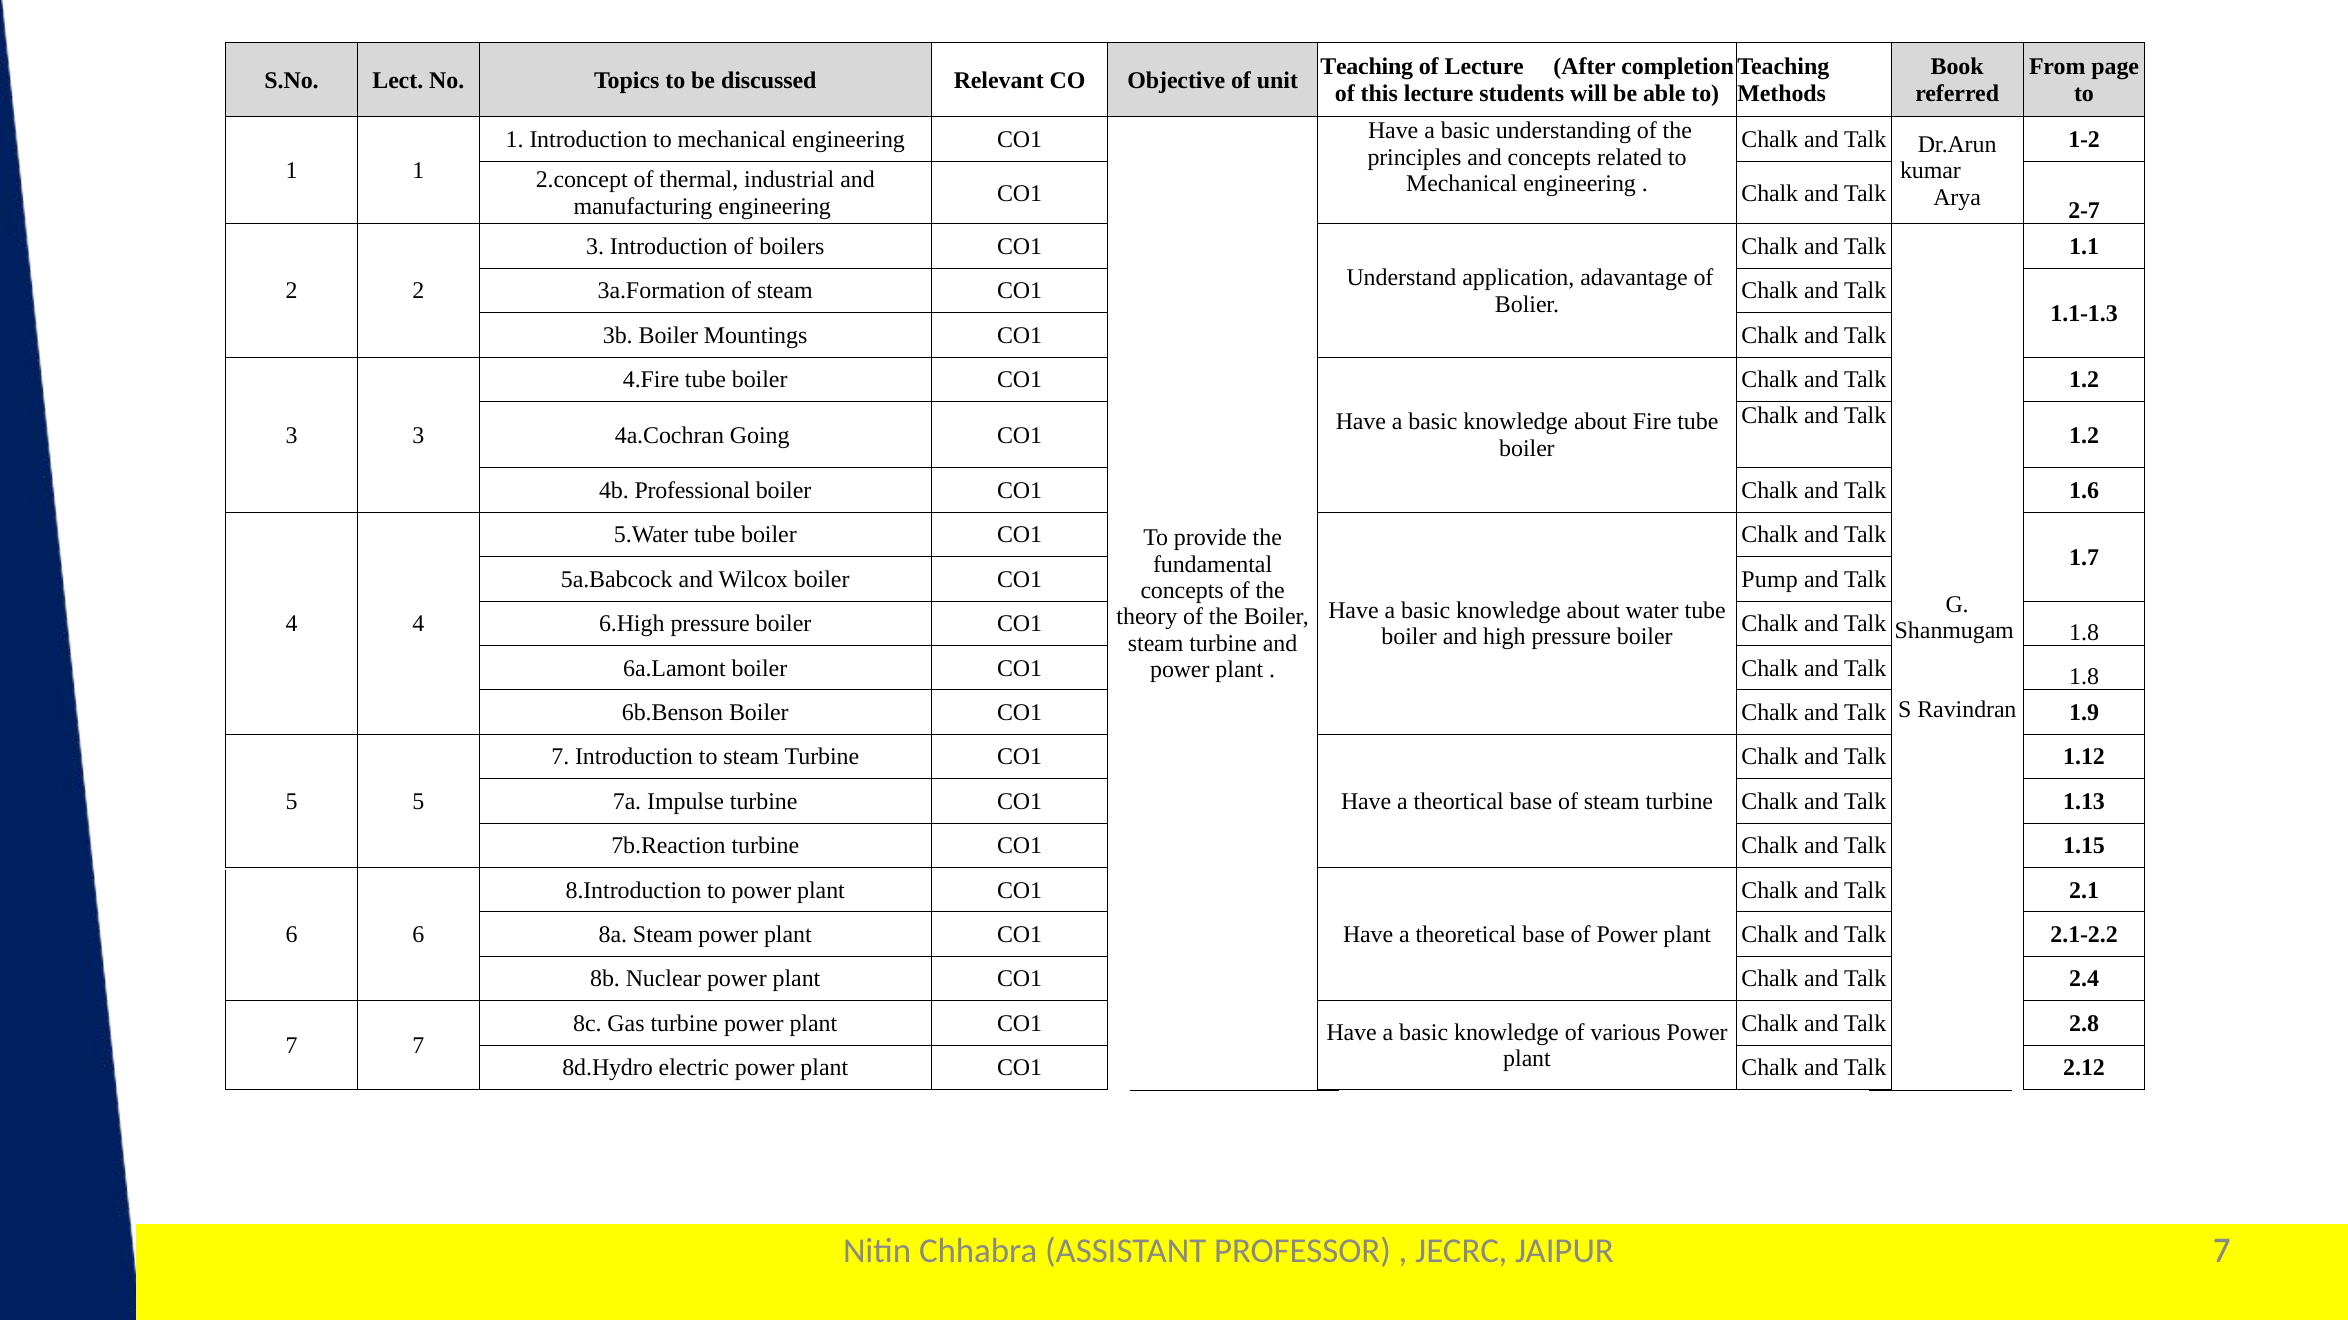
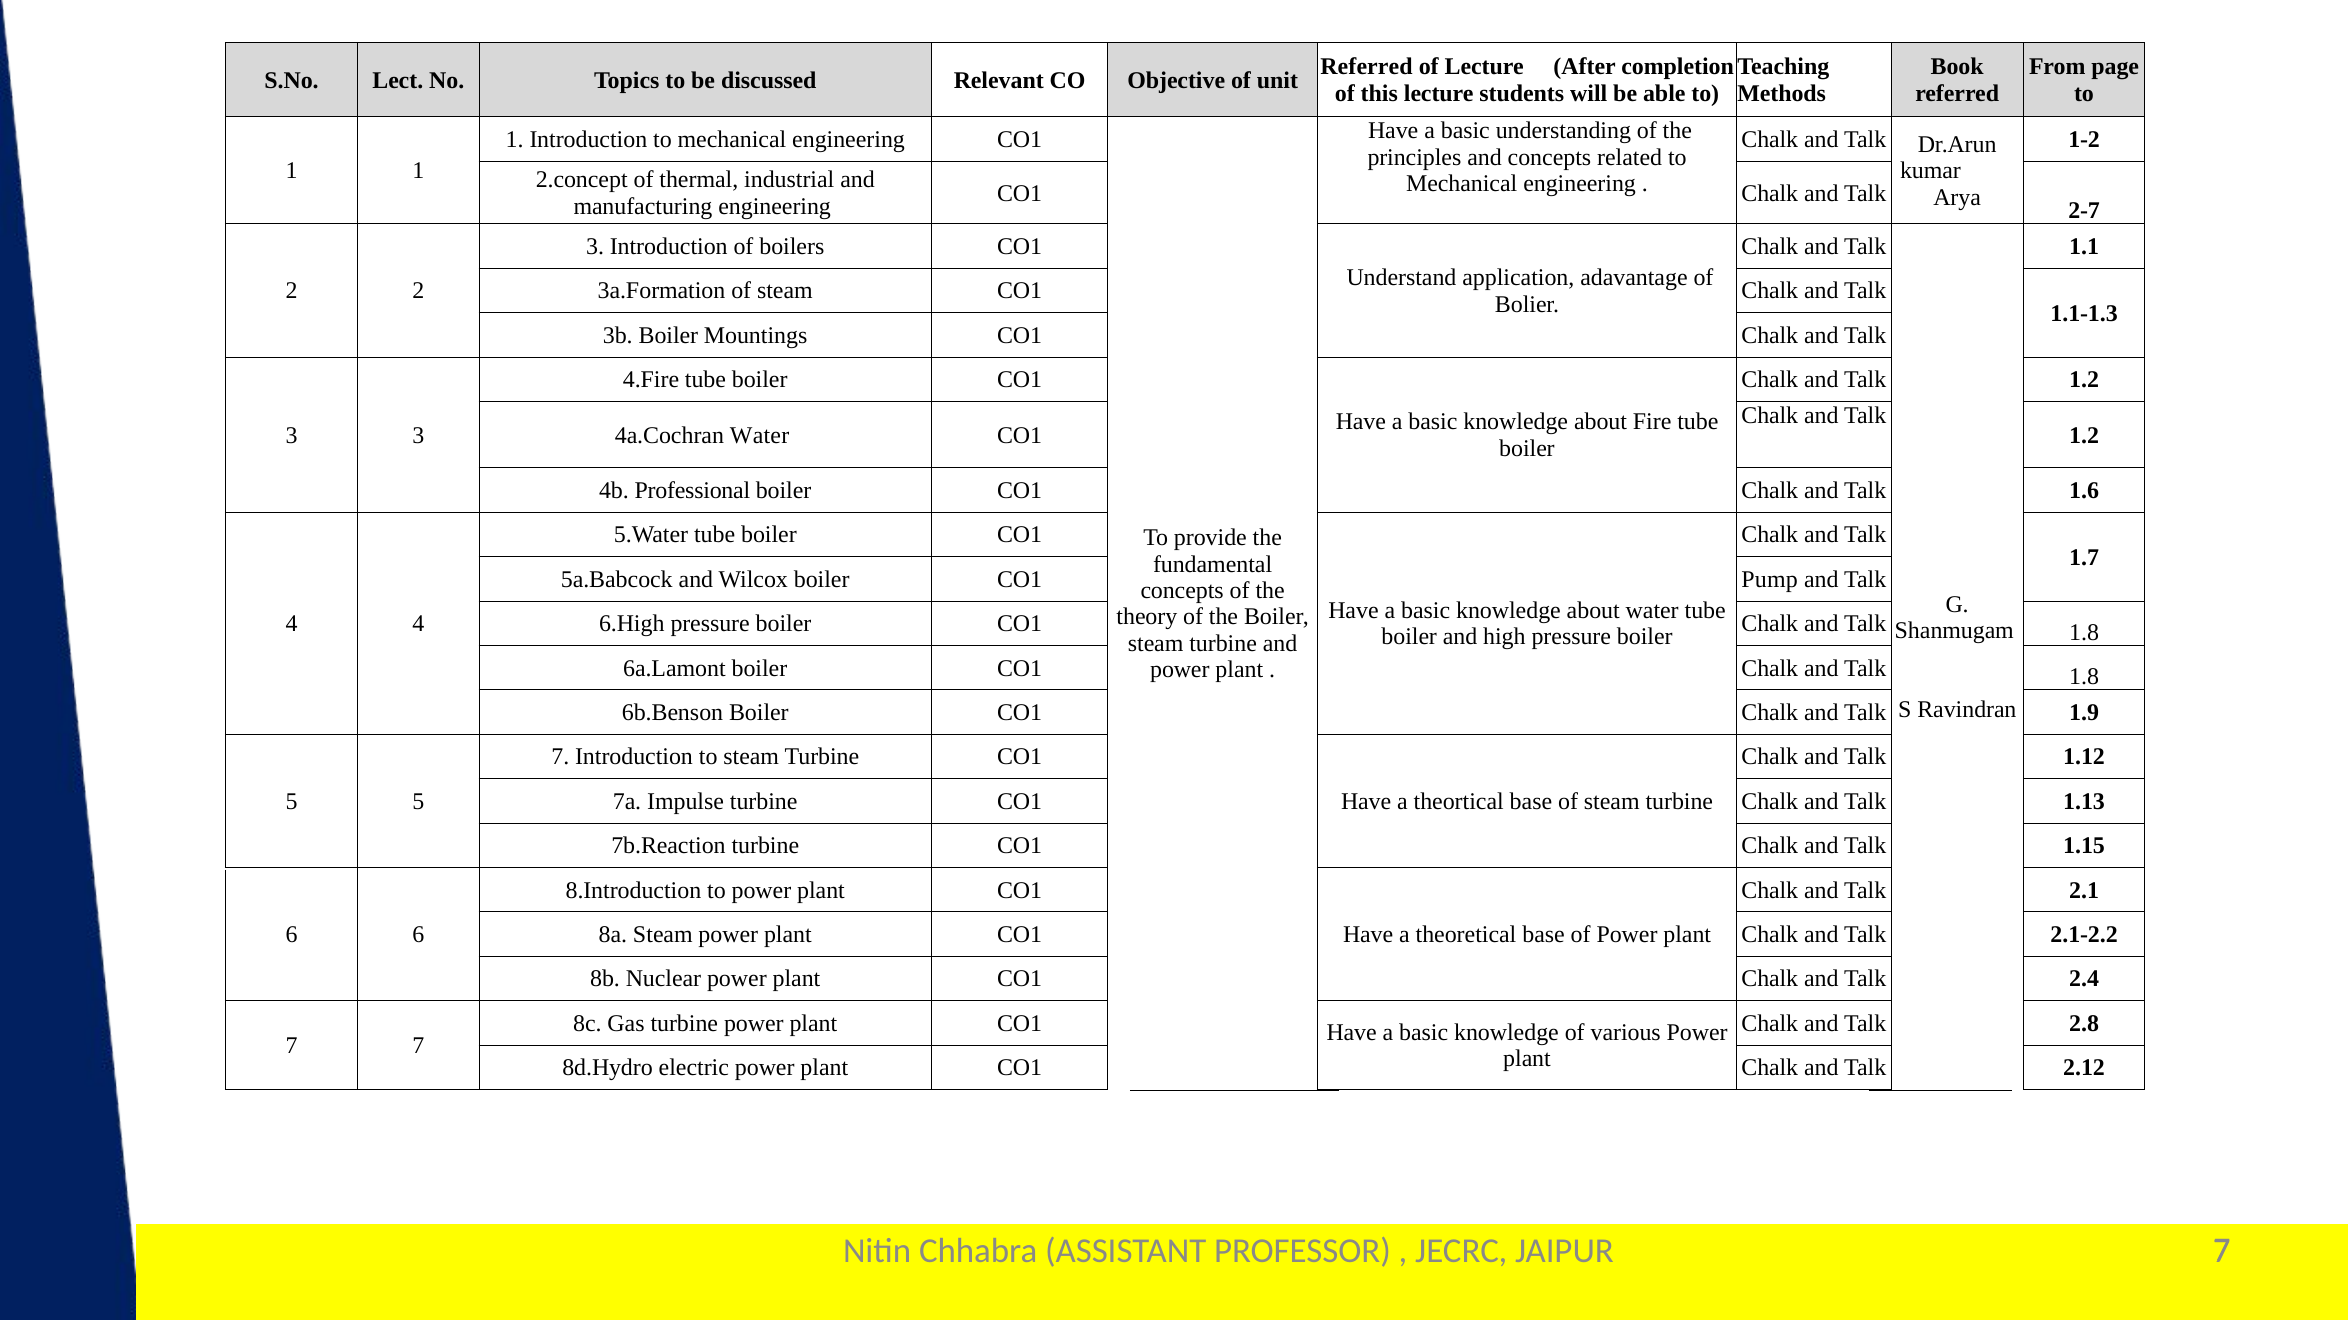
Teaching at (1367, 67): Teaching -> Referred
4a.Cochran Going: Going -> Water
